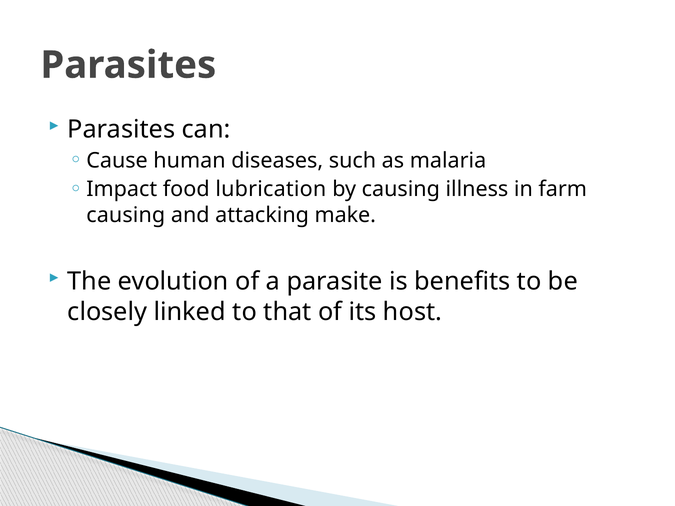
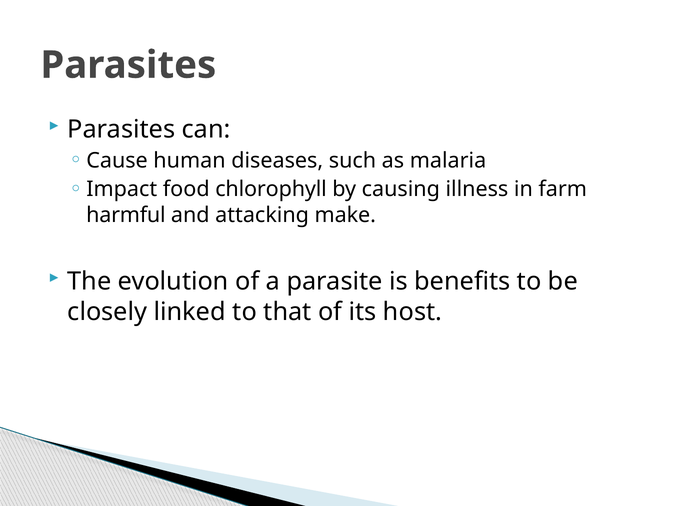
lubrication: lubrication -> chlorophyll
causing at (126, 215): causing -> harmful
